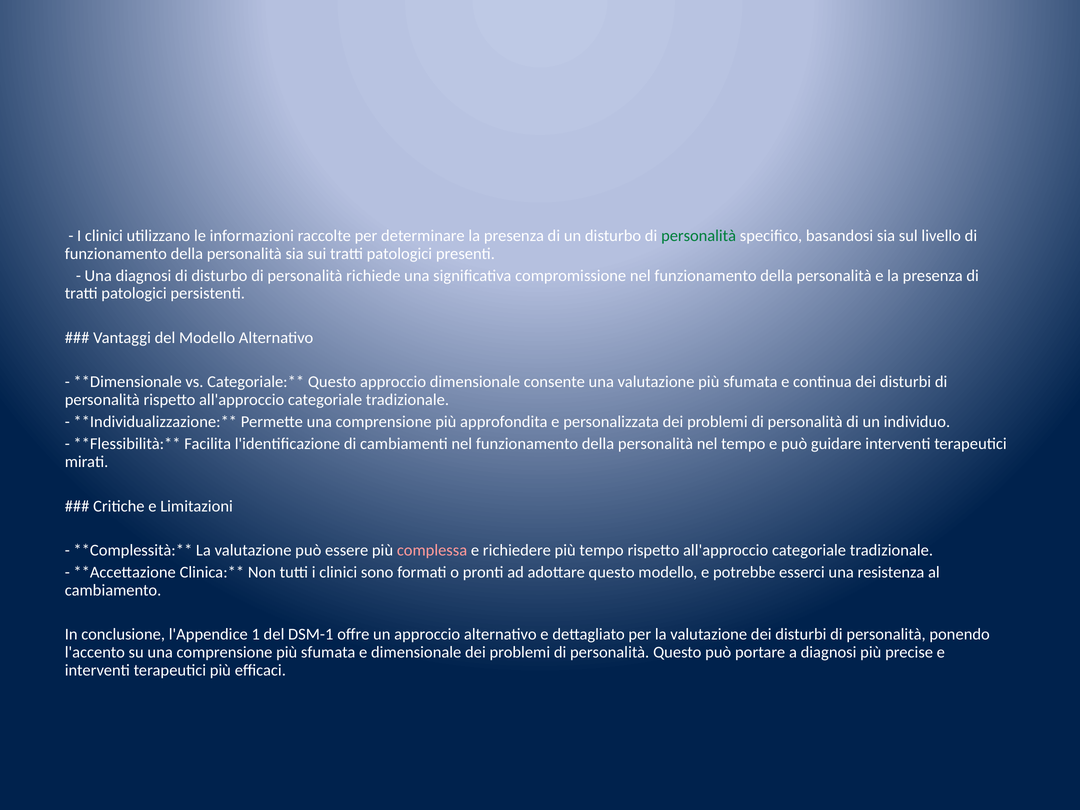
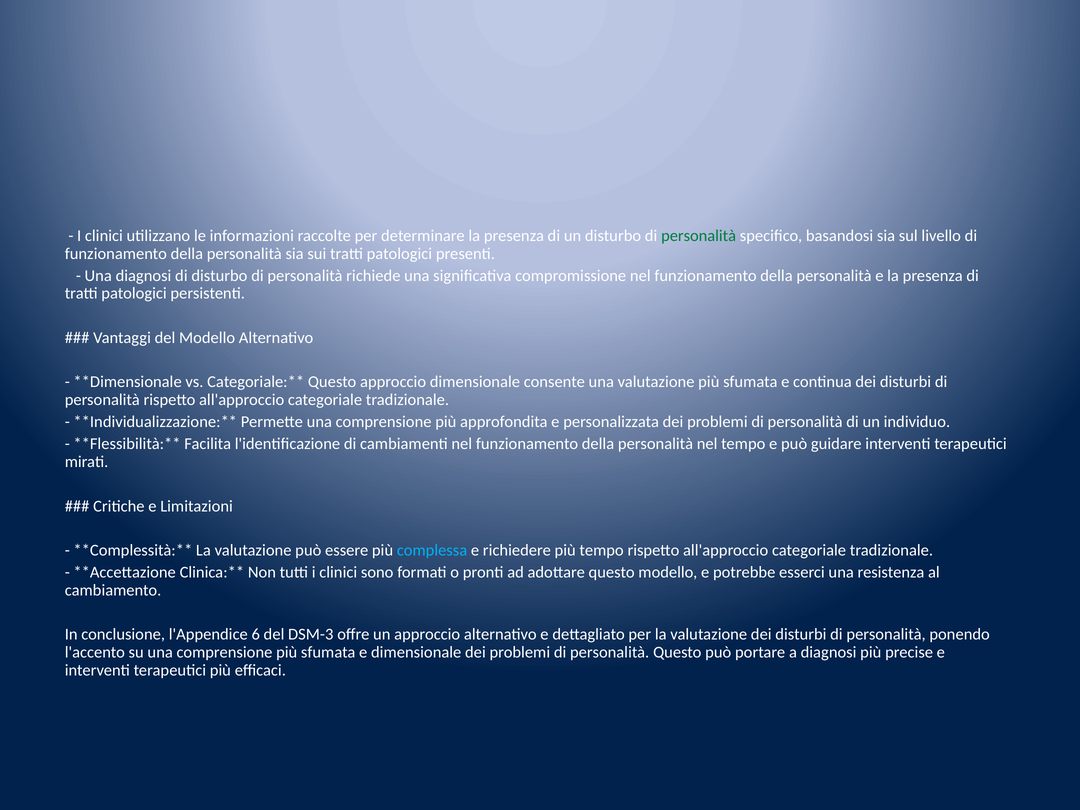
complessa colour: pink -> light blue
1: 1 -> 6
DSM-1: DSM-1 -> DSM-3
